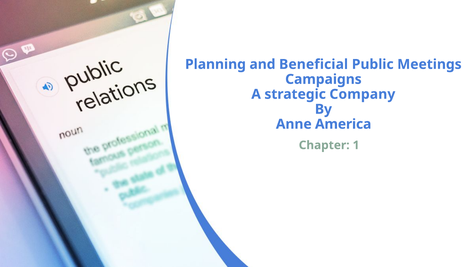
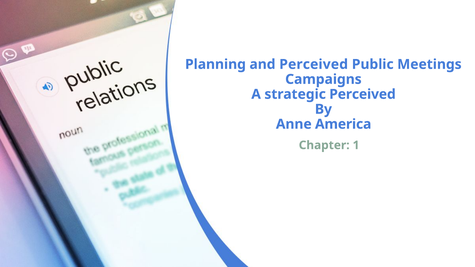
and Beneficial: Beneficial -> Perceived
strategic Company: Company -> Perceived
